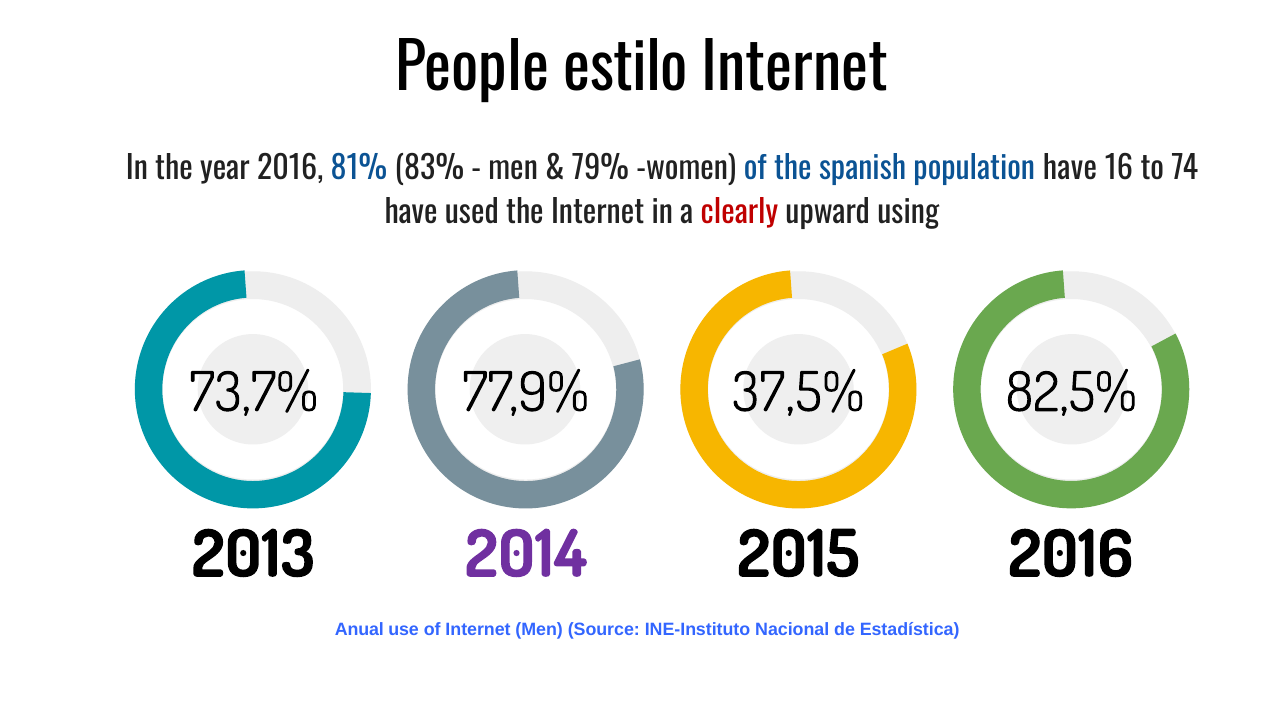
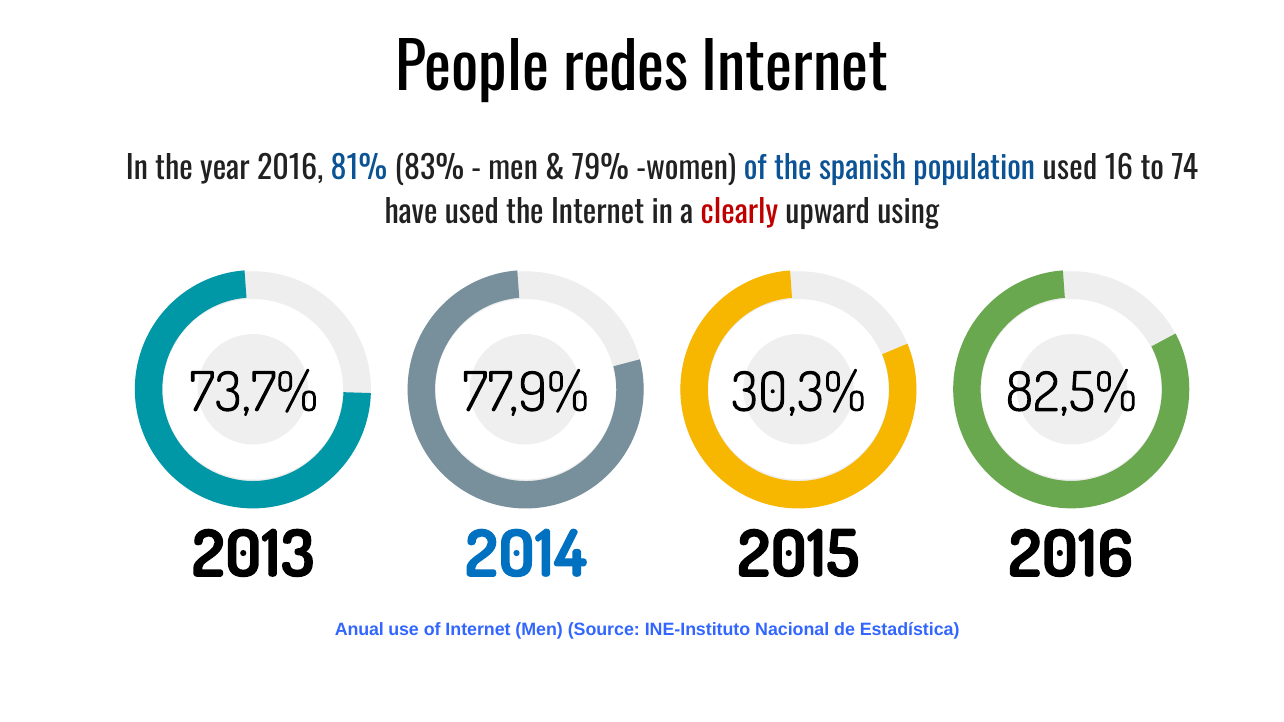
estilo: estilo -> redes
population have: have -> used
37,5%: 37,5% -> 30,3%
2014 colour: purple -> blue
